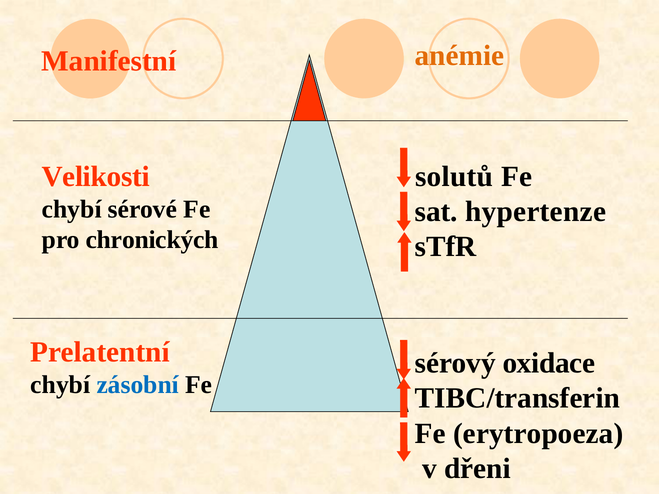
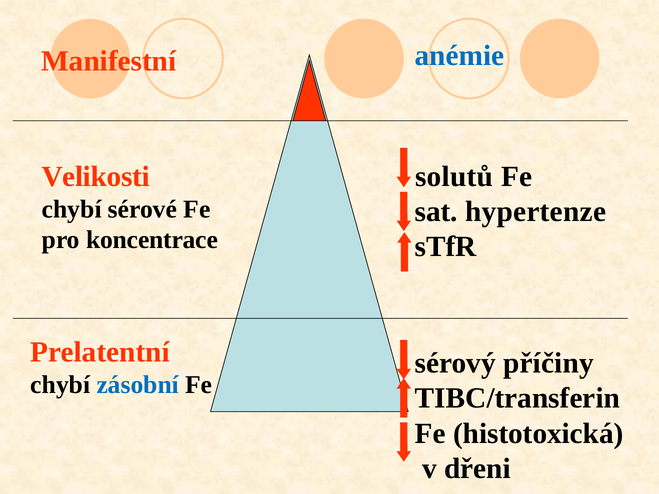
anémie colour: orange -> blue
chronických: chronických -> koncentrace
oxidace: oxidace -> příčiny
erytropoeza: erytropoeza -> histotoxická
